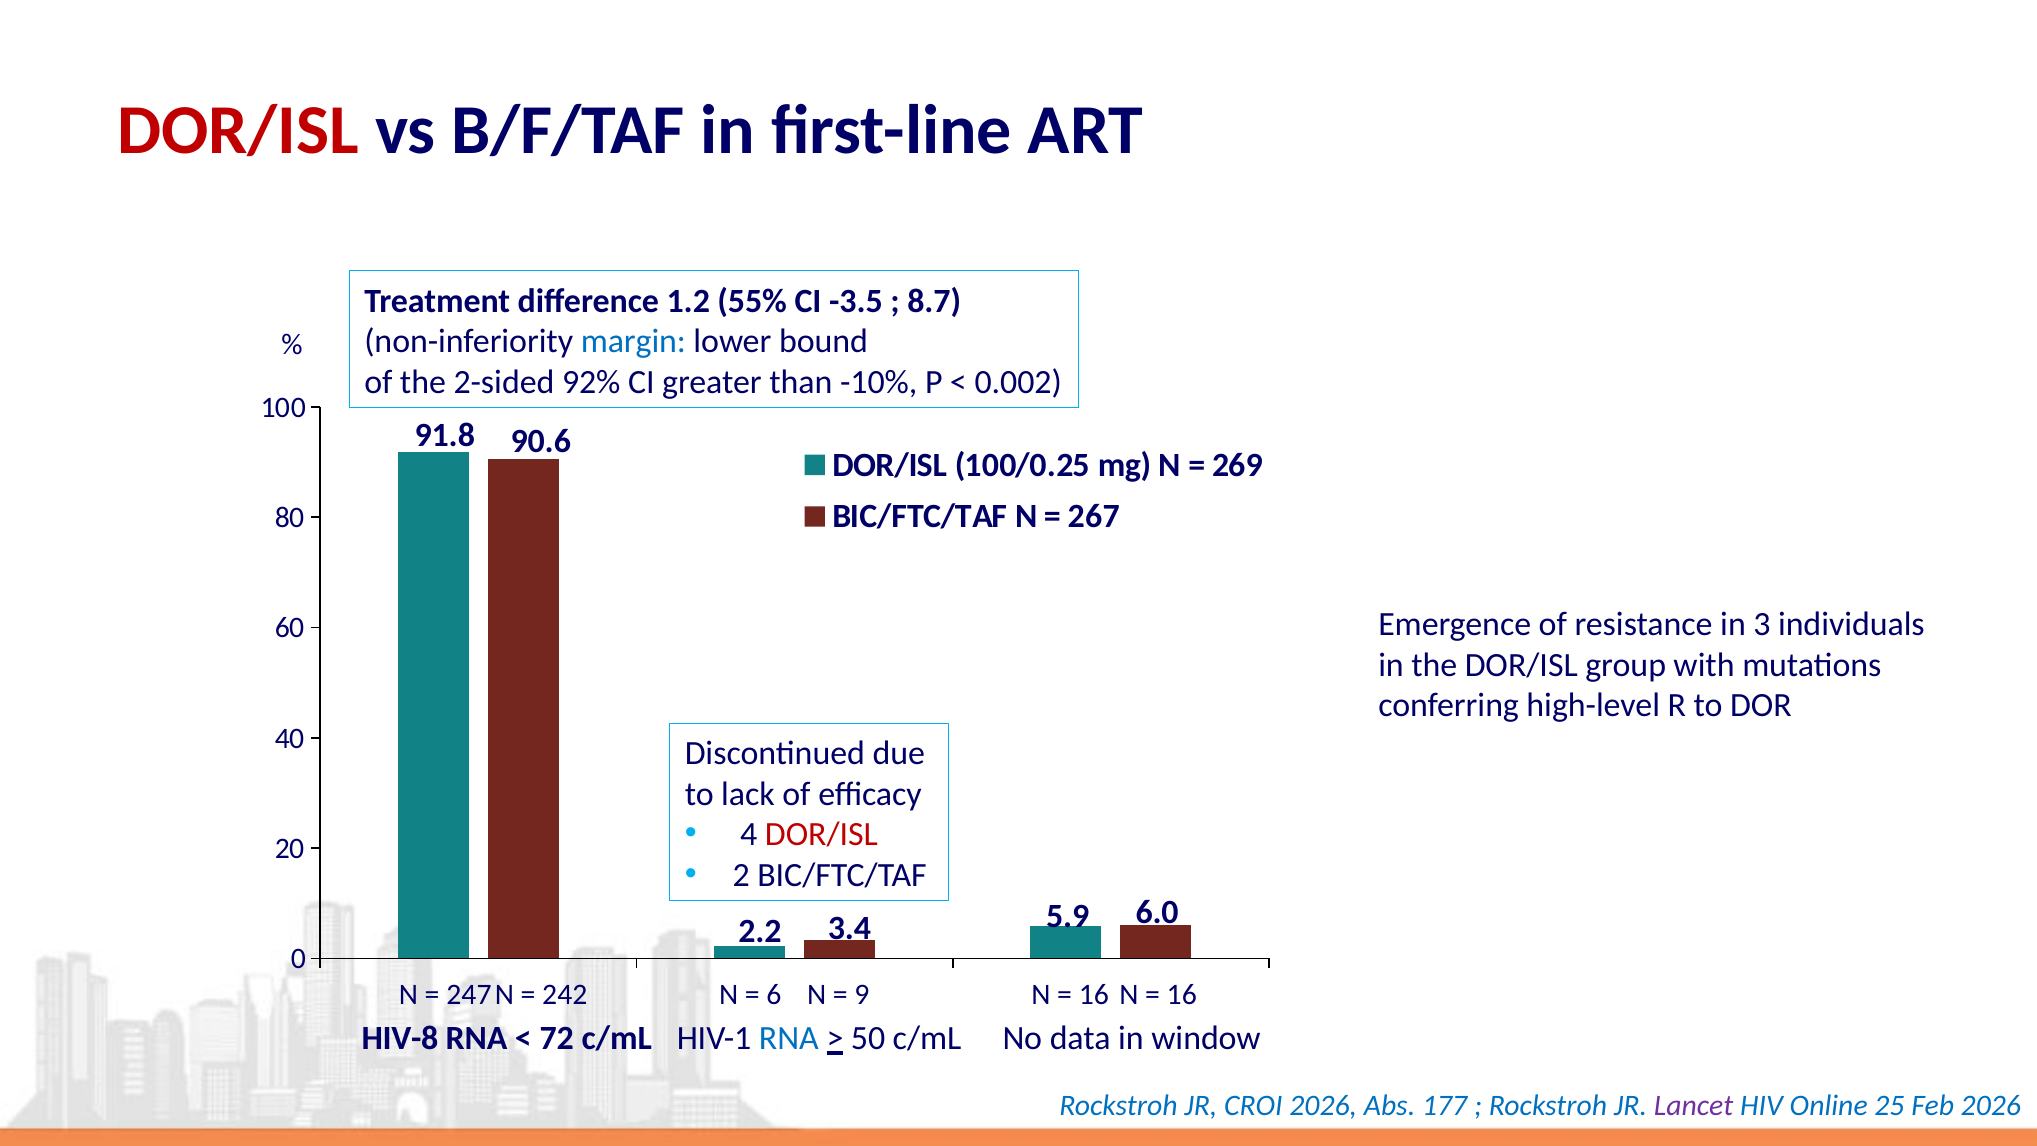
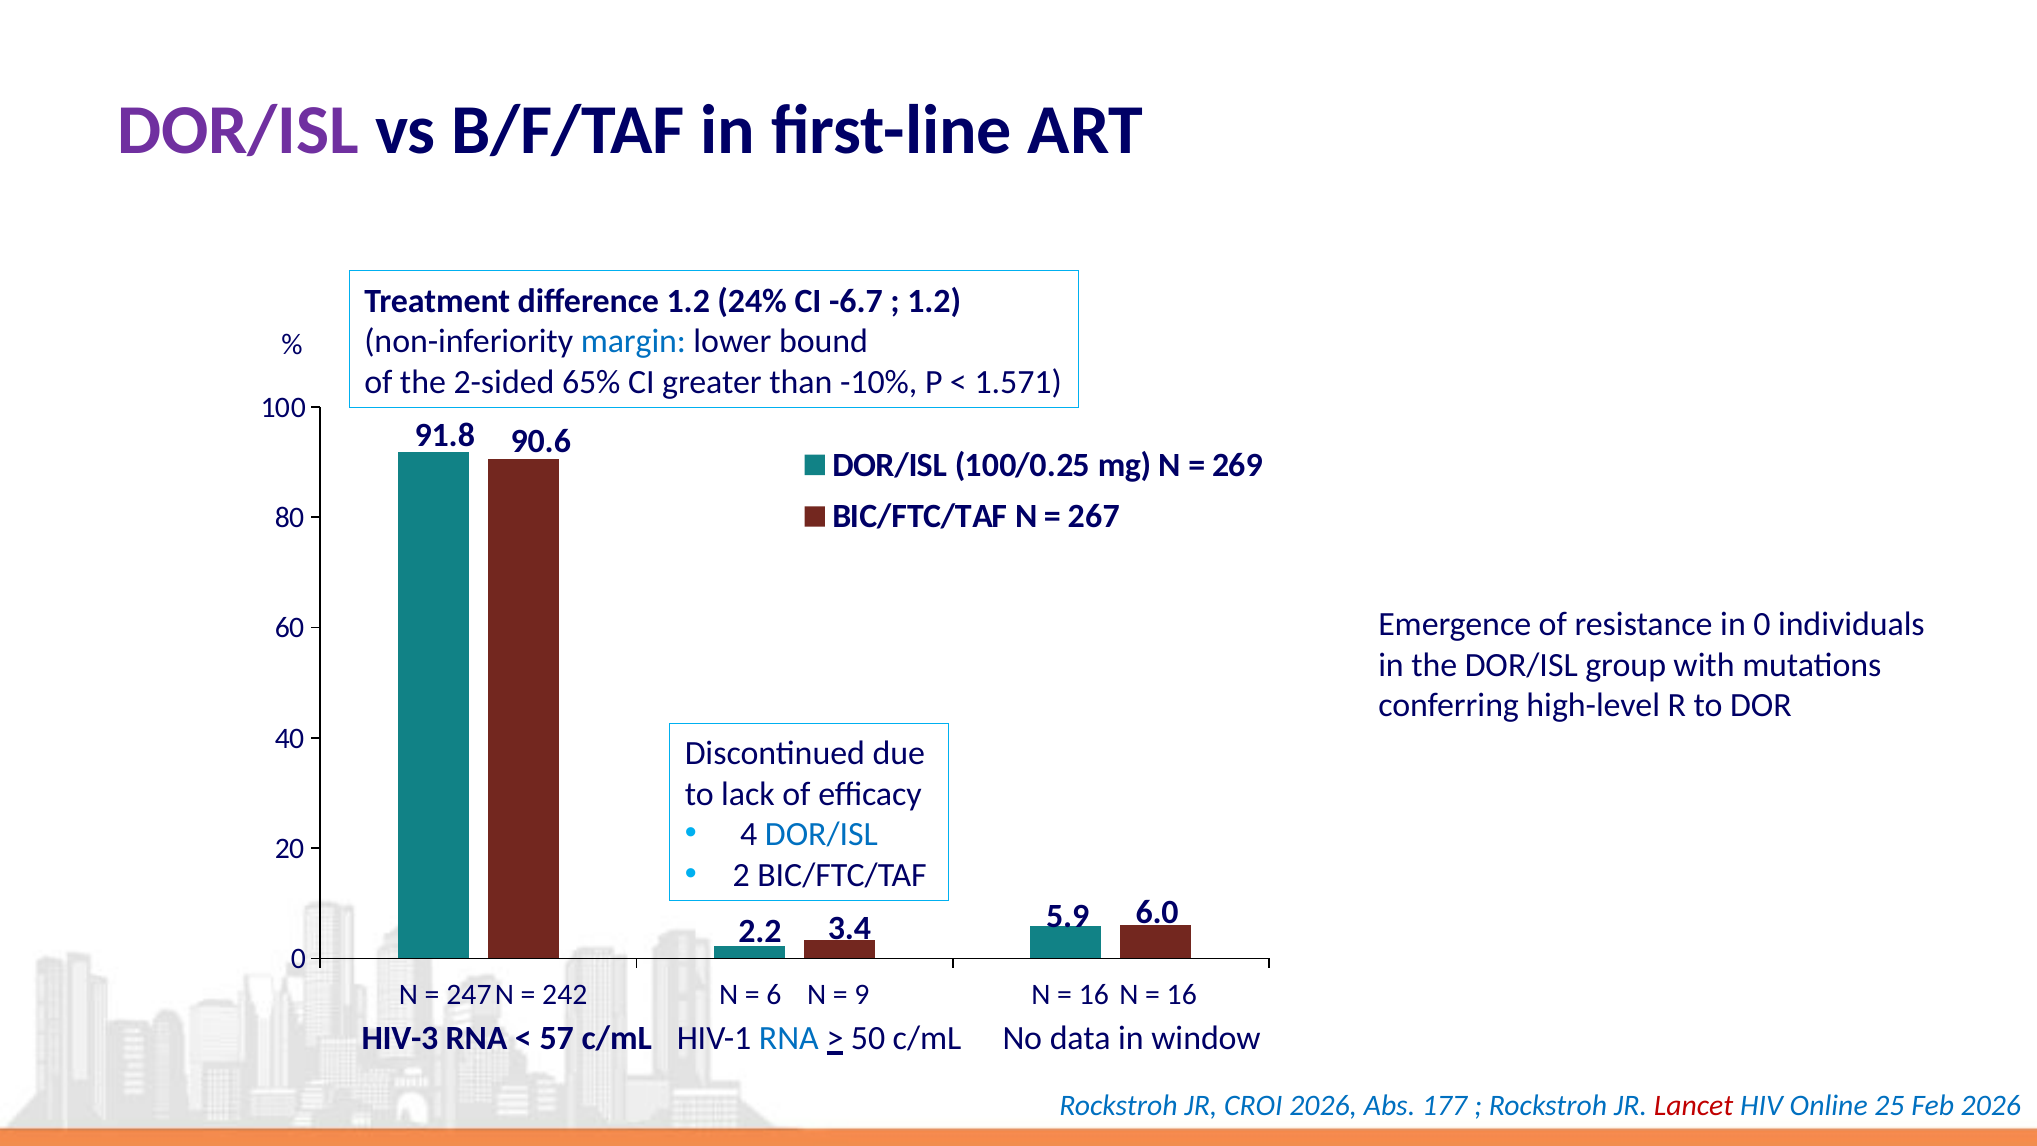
DOR/ISL at (238, 130) colour: red -> purple
55%: 55% -> 24%
-3.5: -3.5 -> -6.7
8.7 at (934, 301): 8.7 -> 1.2
92%: 92% -> 65%
0.002: 0.002 -> 1.571
in 3: 3 -> 0
DOR/ISL at (821, 835) colour: red -> blue
HIV-8: HIV-8 -> HIV-3
72: 72 -> 57
Lancet colour: purple -> red
